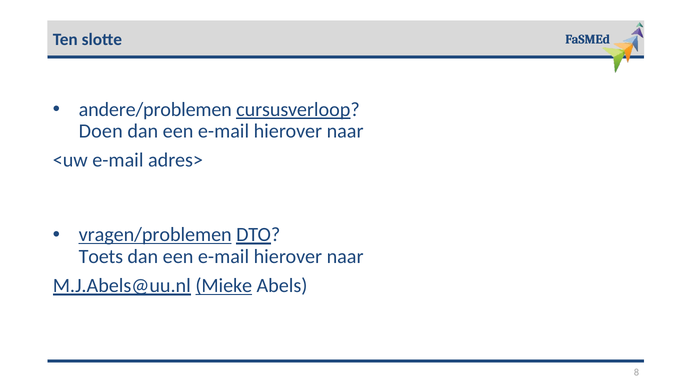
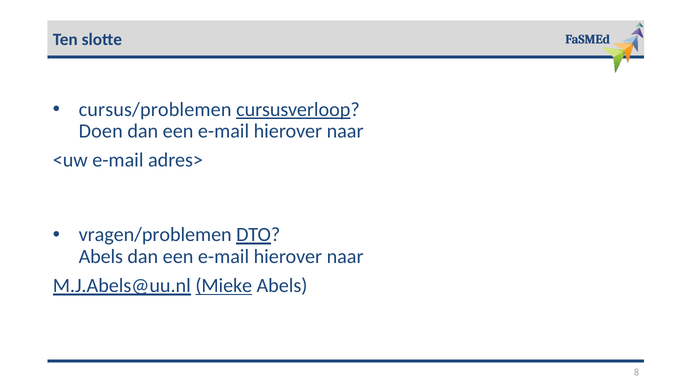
andere/problemen: andere/problemen -> cursus/problemen
vragen/problemen underline: present -> none
Toets at (101, 257): Toets -> Abels
